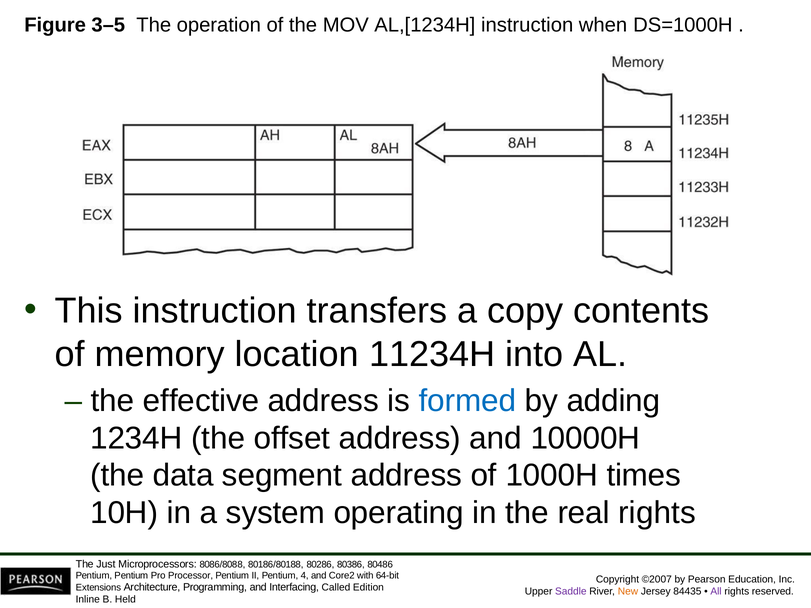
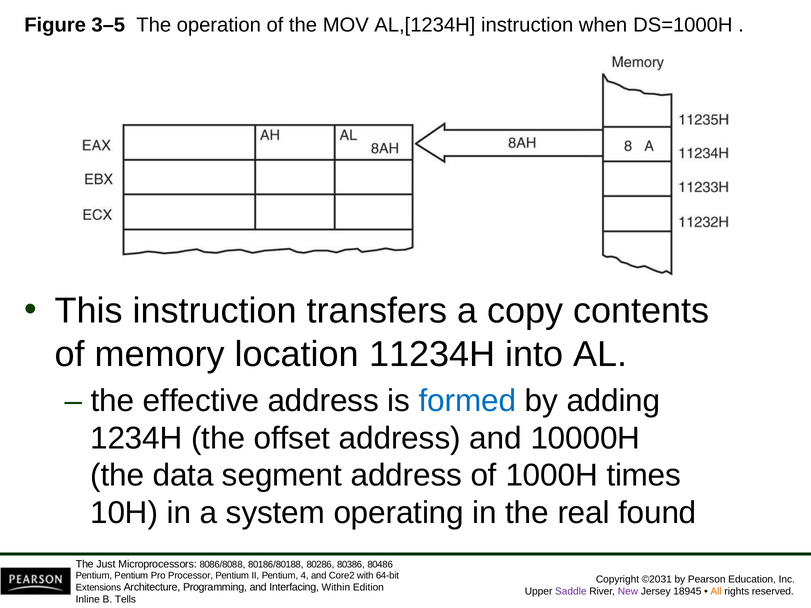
real rights: rights -> found
©2007: ©2007 -> ©2031
Called: Called -> Within
New colour: orange -> purple
84435: 84435 -> 18945
All colour: purple -> orange
Held: Held -> Tells
